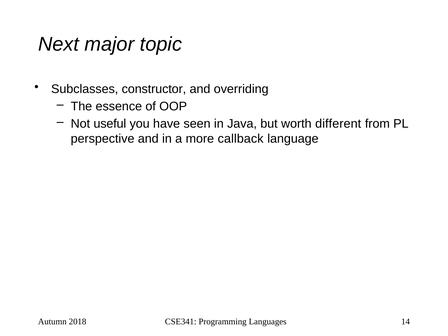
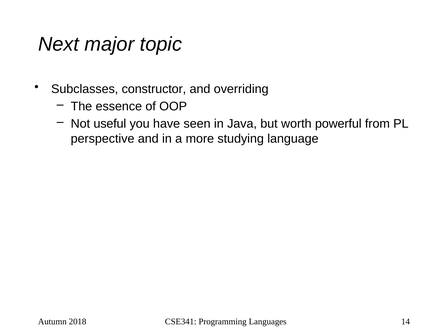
different: different -> powerful
callback: callback -> studying
